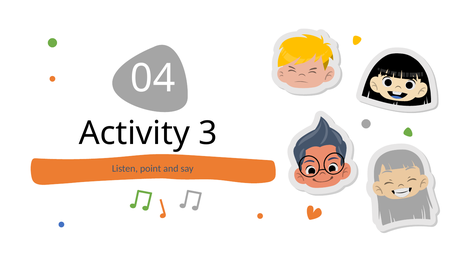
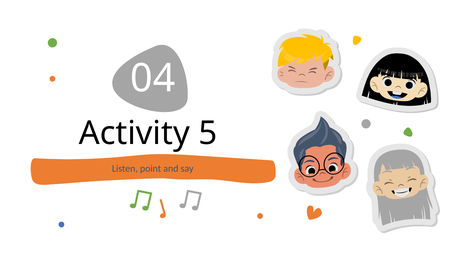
3: 3 -> 5
